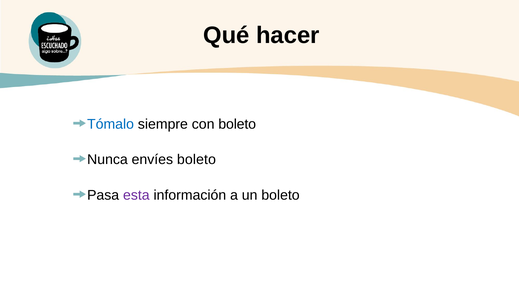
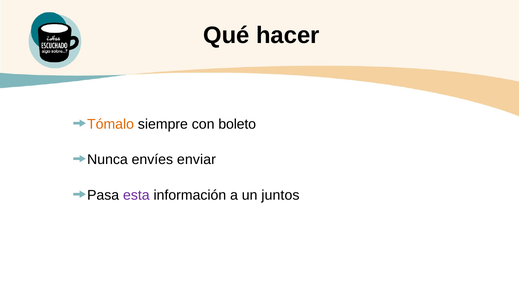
Tómalo colour: blue -> orange
envíes boleto: boleto -> enviar
un boleto: boleto -> juntos
